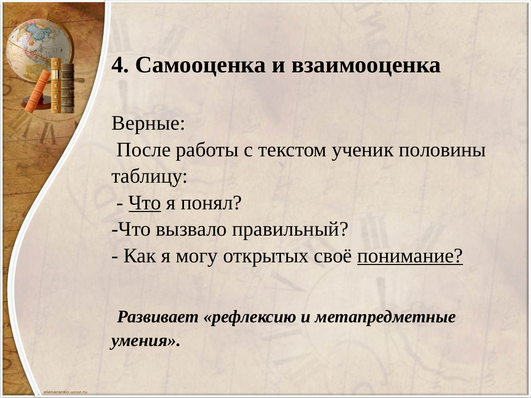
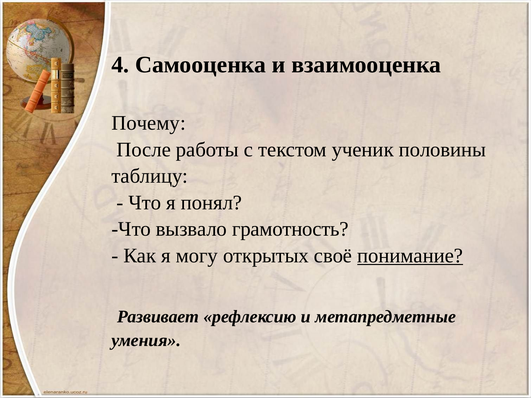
Верные: Верные -> Почему
Что at (145, 203) underline: present -> none
правильный: правильный -> грамотность
